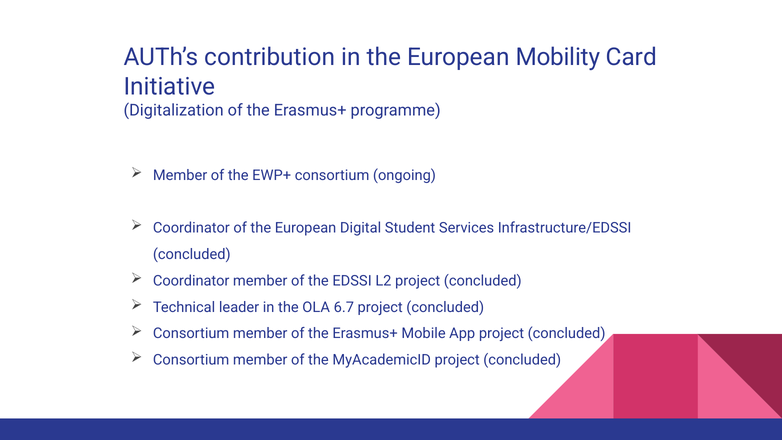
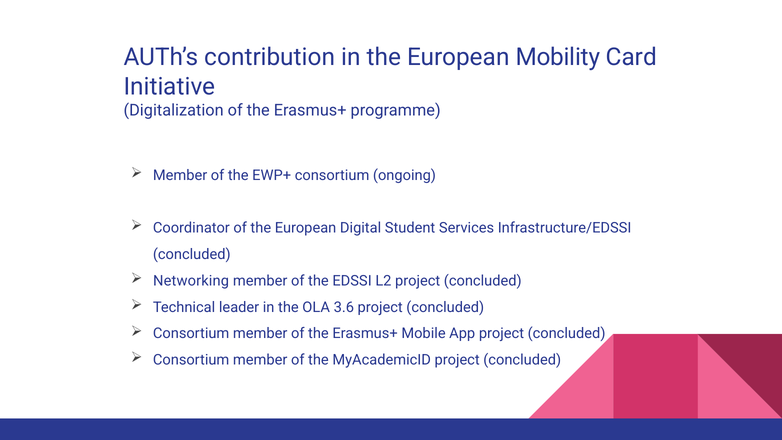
Coordinator at (191, 281): Coordinator -> Networking
6.7: 6.7 -> 3.6
